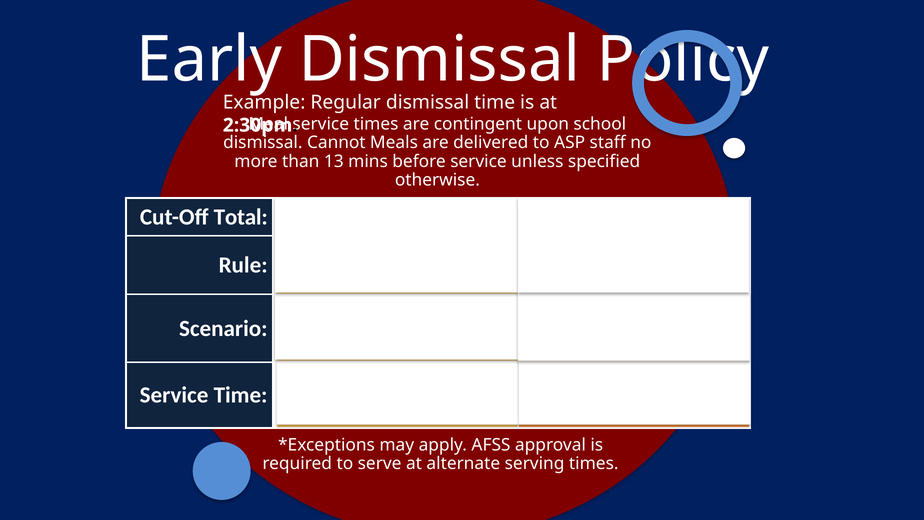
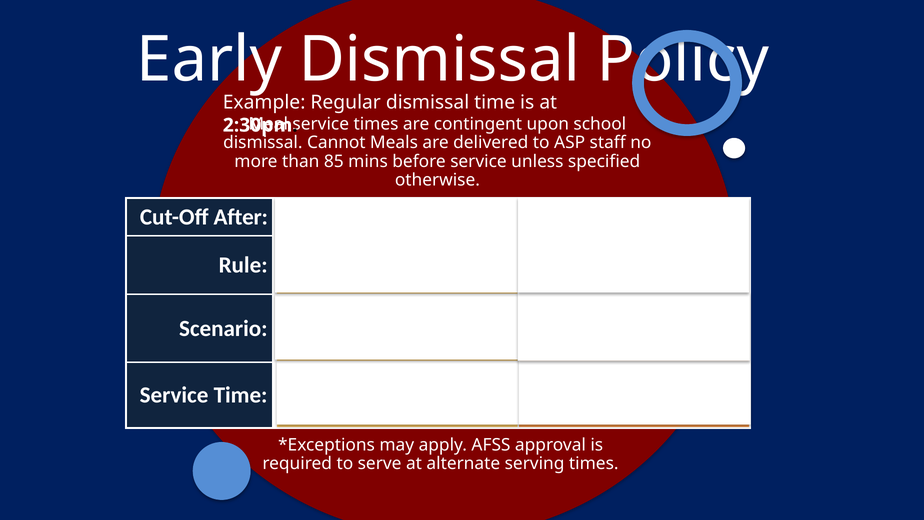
13: 13 -> 85
Cut-Off Total: Total -> After
